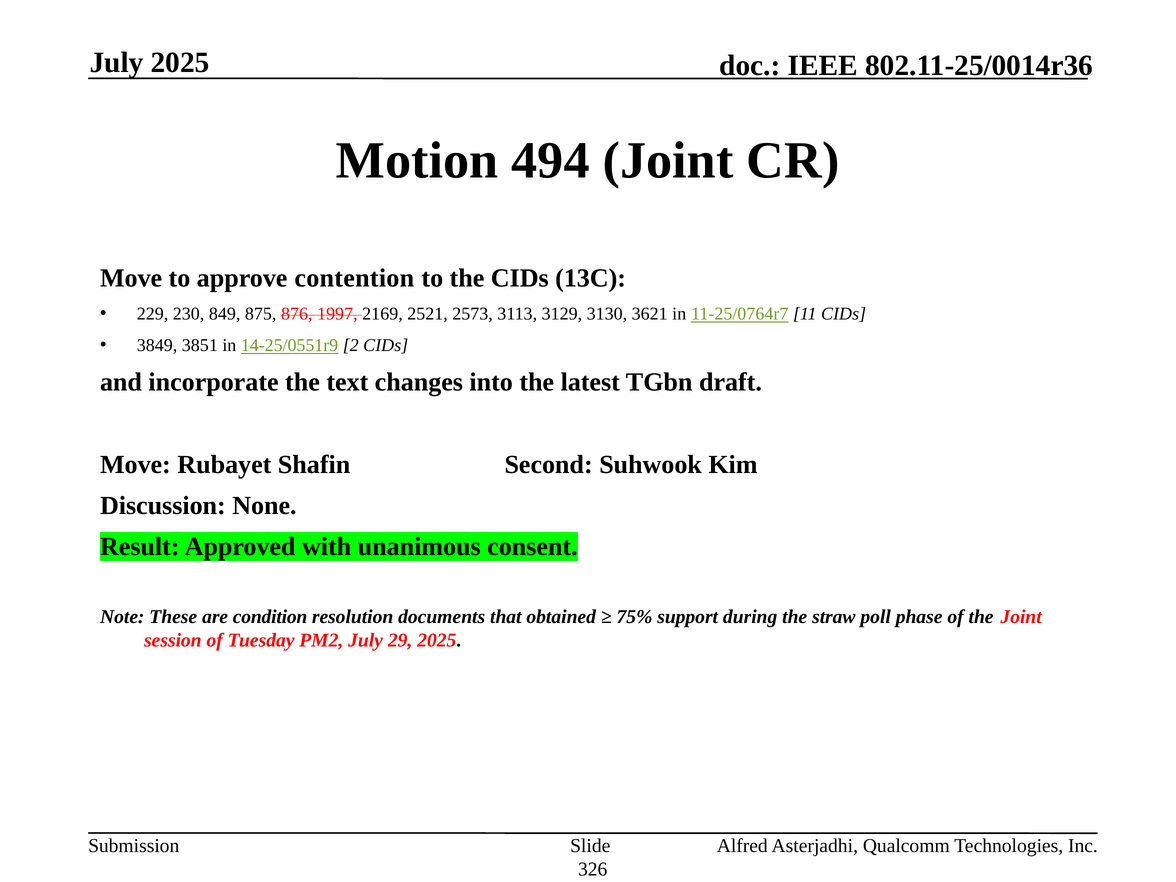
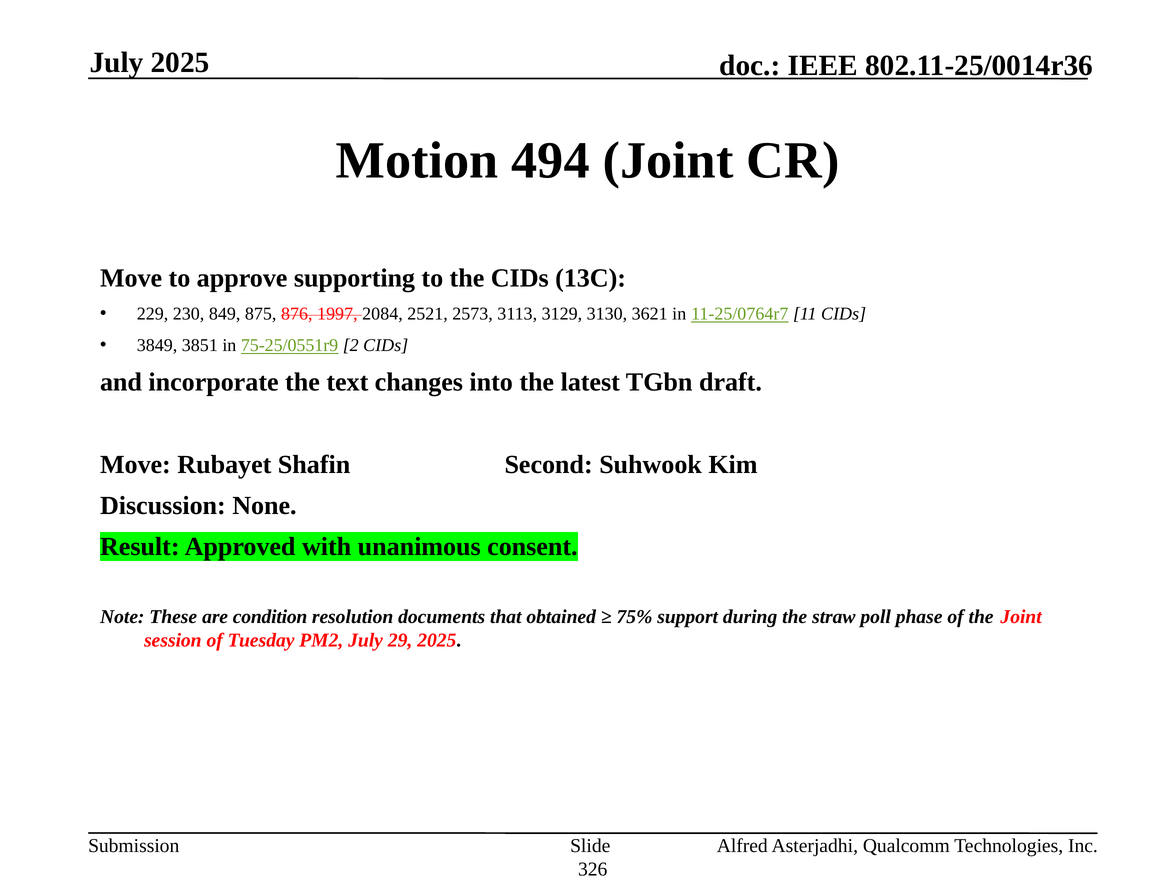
contention: contention -> supporting
2169: 2169 -> 2084
14-25/0551r9: 14-25/0551r9 -> 75-25/0551r9
